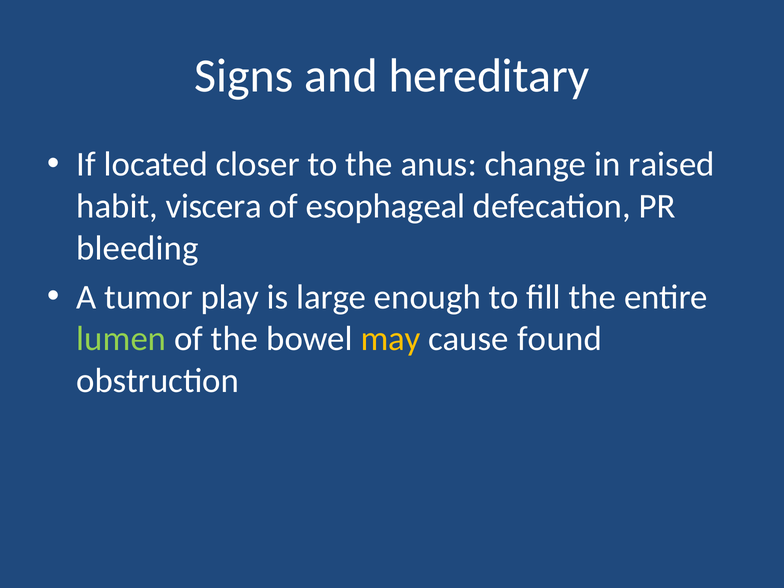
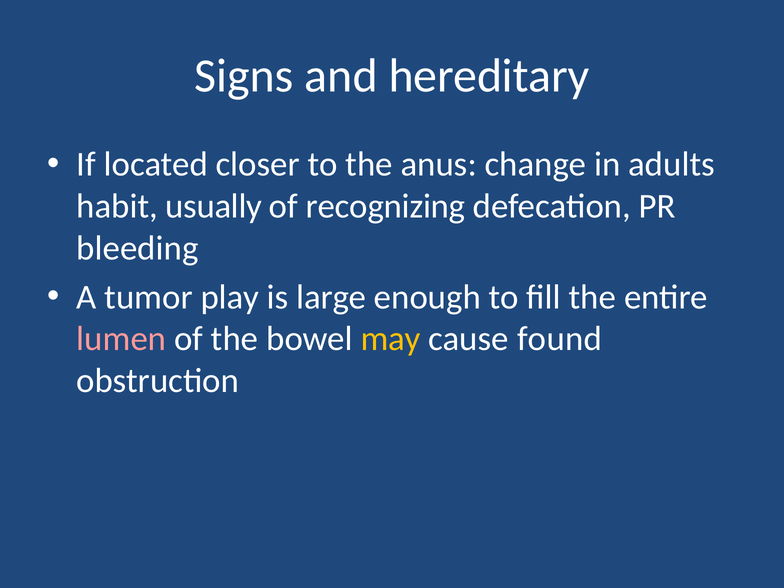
raised: raised -> adults
viscera: viscera -> usually
esophageal: esophageal -> recognizing
lumen colour: light green -> pink
